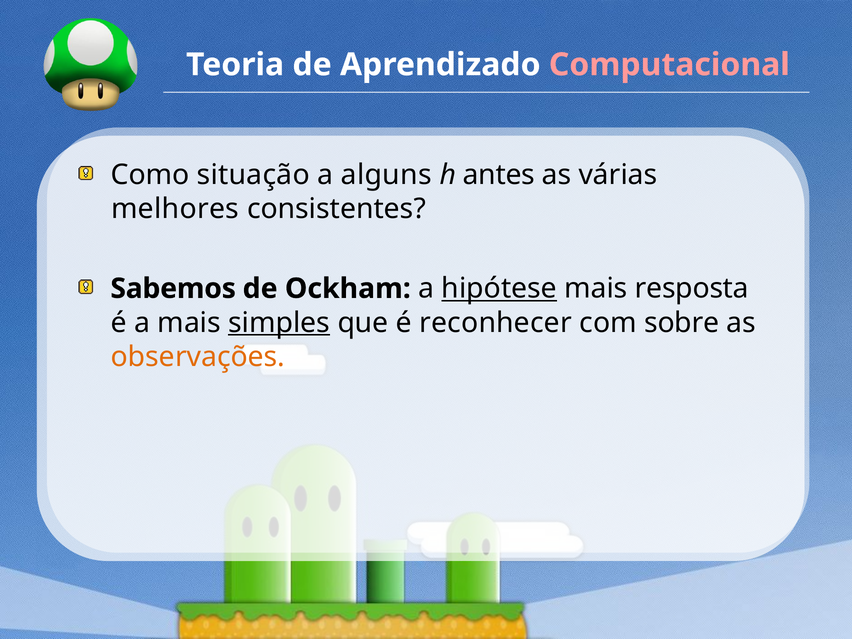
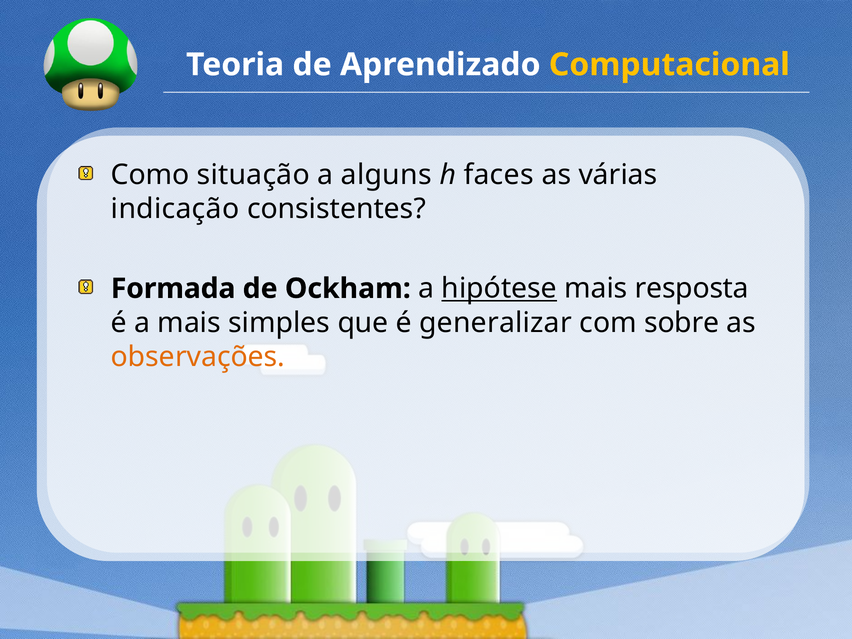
Computacional colour: pink -> yellow
antes: antes -> faces
melhores: melhores -> indicação
Sabemos: Sabemos -> Formada
simples underline: present -> none
reconhecer: reconhecer -> generalizar
